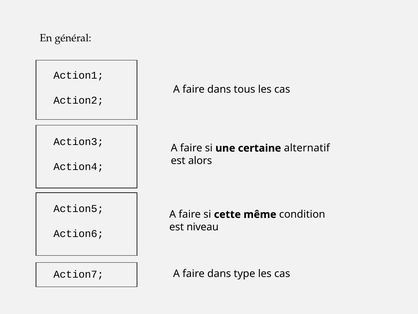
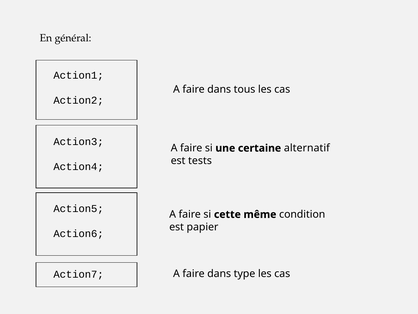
alors: alors -> tests
niveau: niveau -> papier
